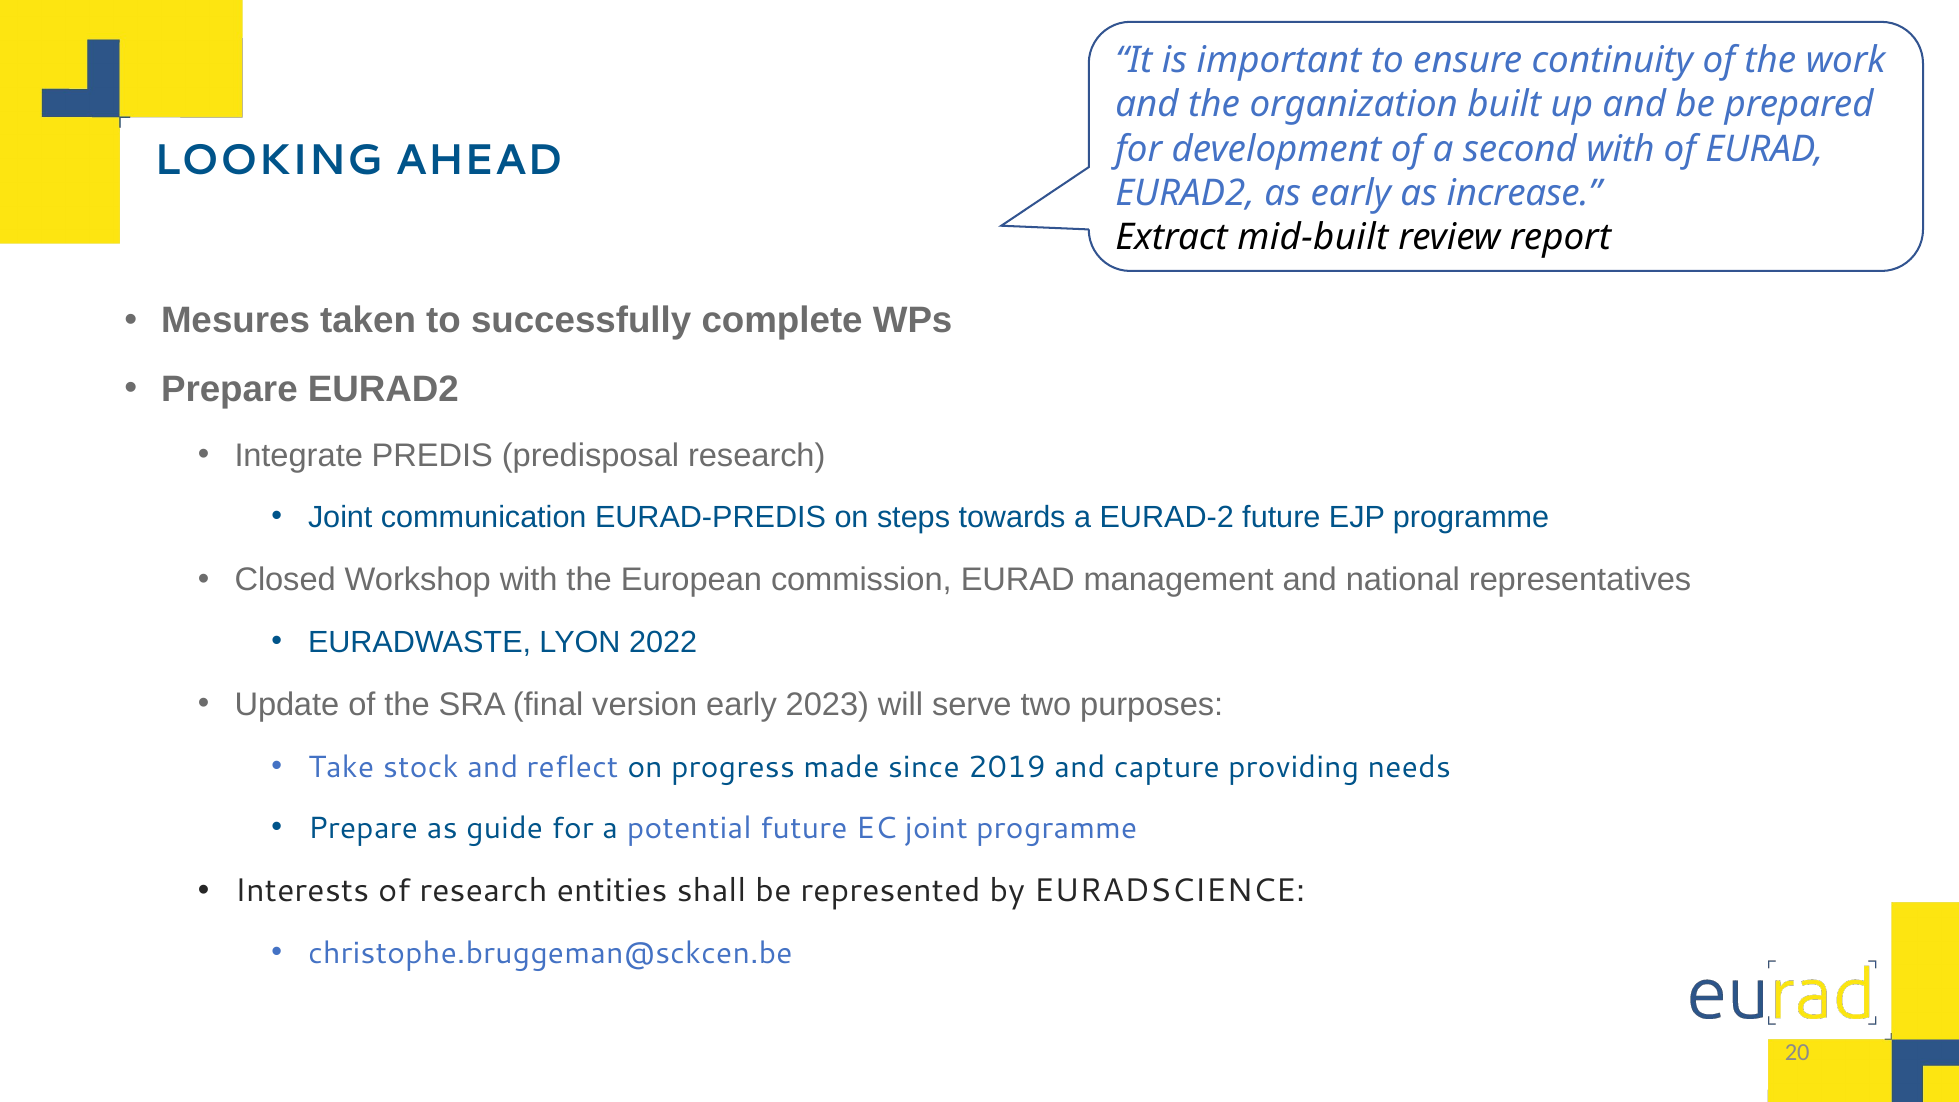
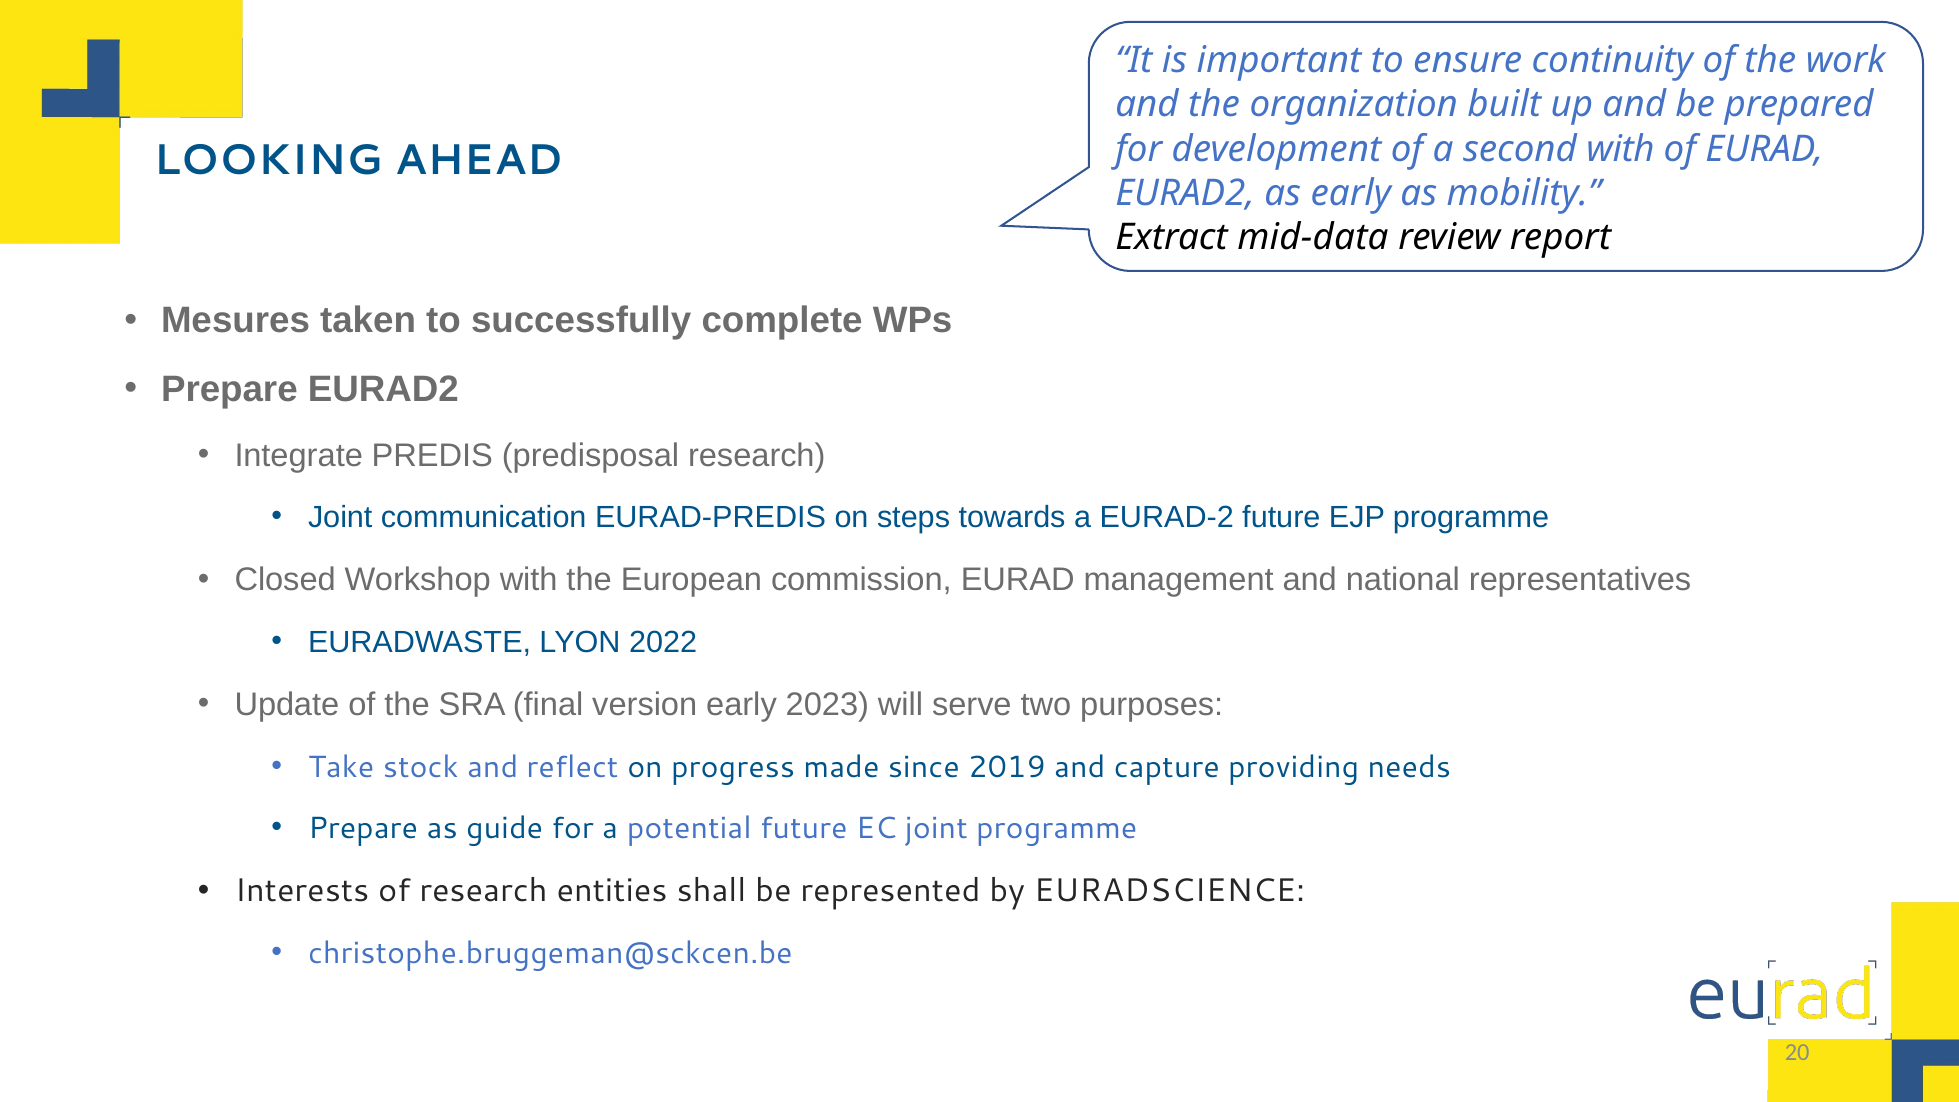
increase: increase -> mobility
mid-built: mid-built -> mid-data
